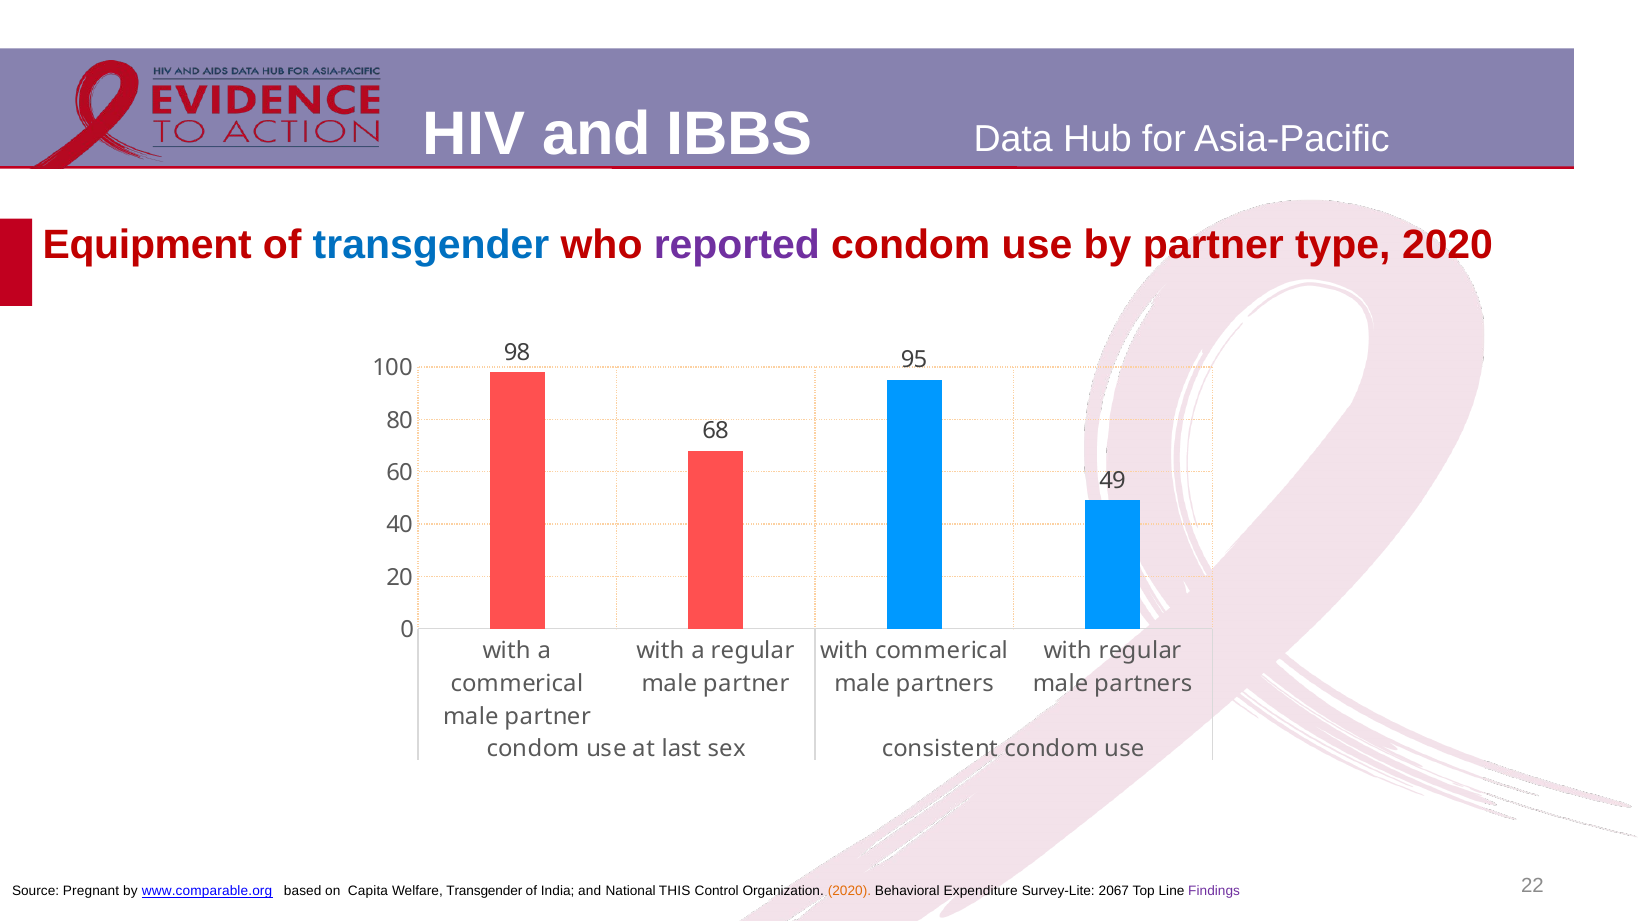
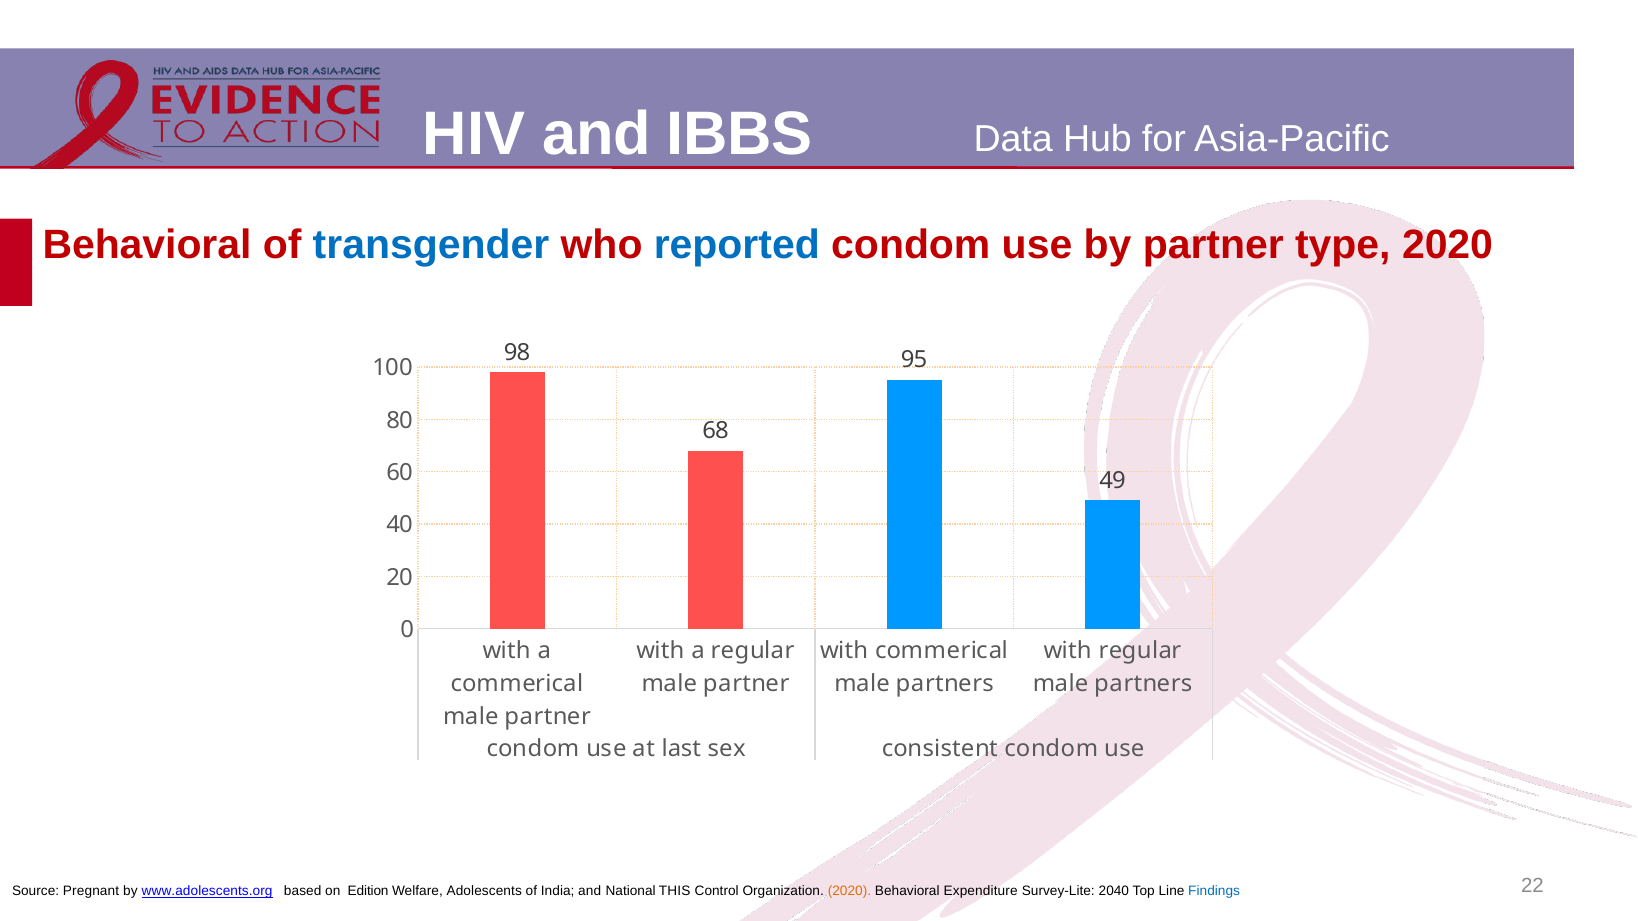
Equipment at (147, 245): Equipment -> Behavioral
reported colour: purple -> blue
www.comparable.org: www.comparable.org -> www.adolescents.org
Capita: Capita -> Edition
Welfare Transgender: Transgender -> Adolescents
2067: 2067 -> 2040
Findings colour: purple -> blue
